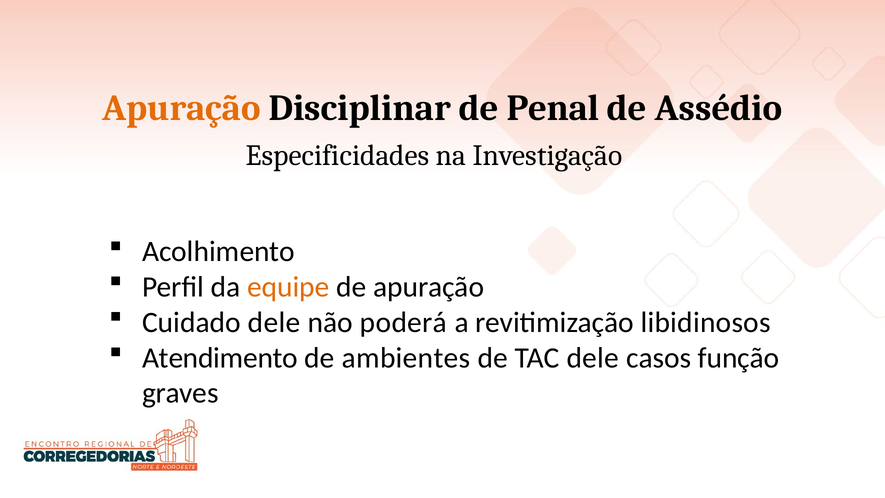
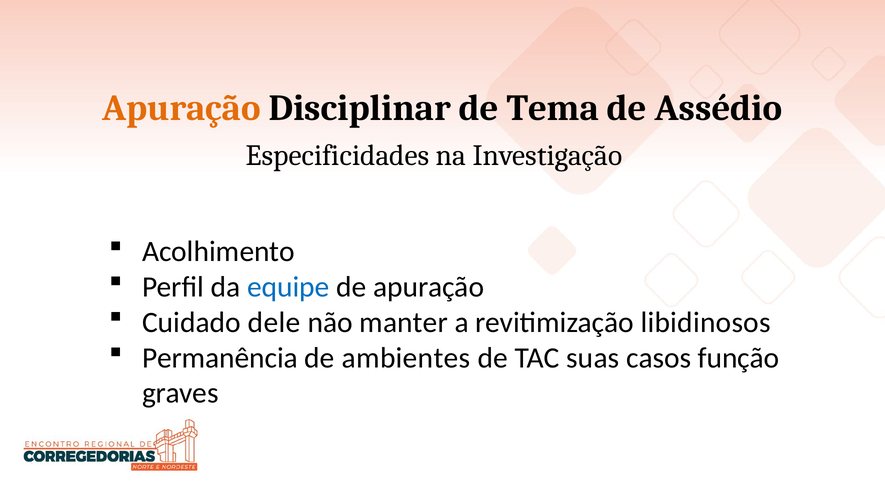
Penal: Penal -> Tema
equipe colour: orange -> blue
poderá: poderá -> manter
Atendimento: Atendimento -> Permanência
TAC dele: dele -> suas
